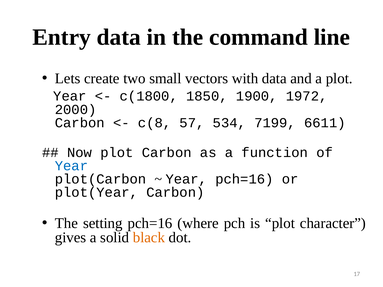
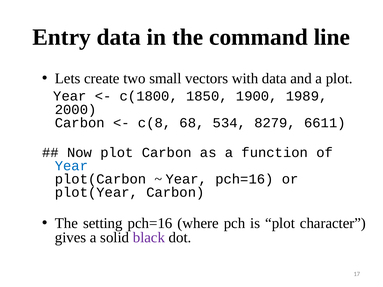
1972: 1972 -> 1989
57: 57 -> 68
7199: 7199 -> 8279
black colour: orange -> purple
